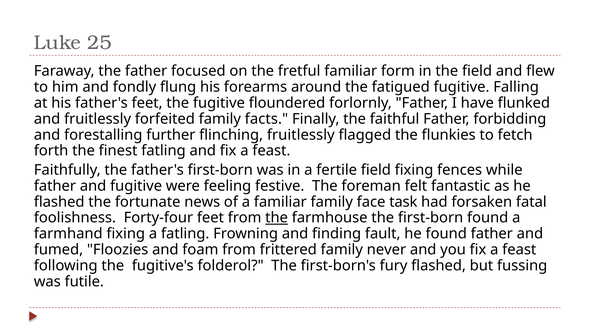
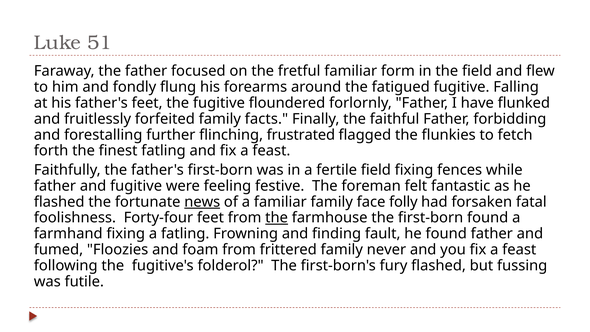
25: 25 -> 51
flinching fruitlessly: fruitlessly -> frustrated
news underline: none -> present
task: task -> folly
